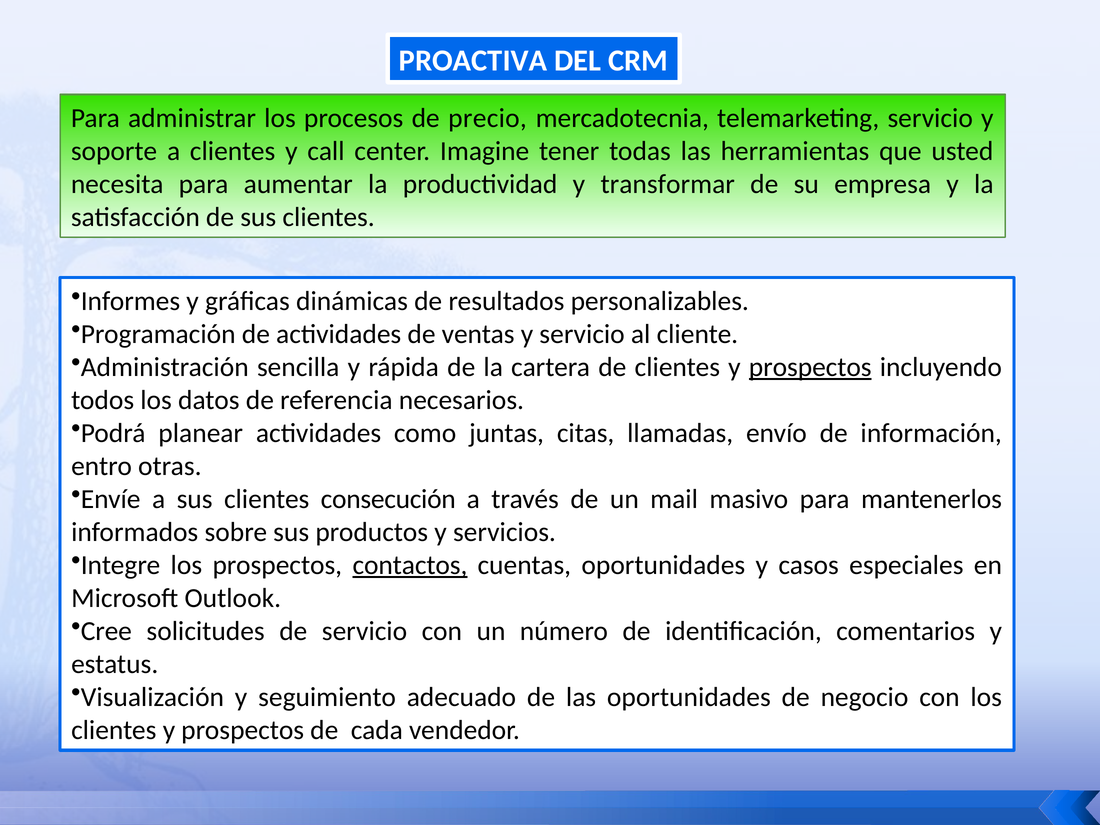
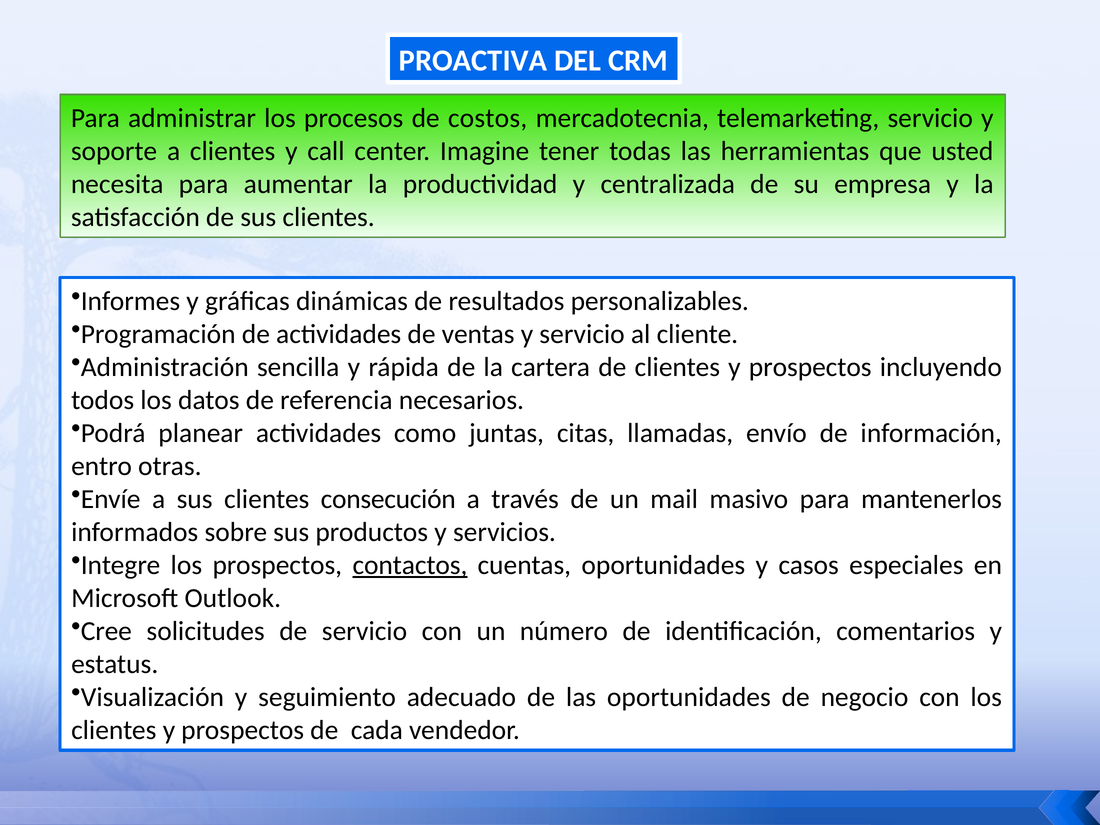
precio: precio -> costos
transformar: transformar -> centralizada
prospectos at (810, 367) underline: present -> none
